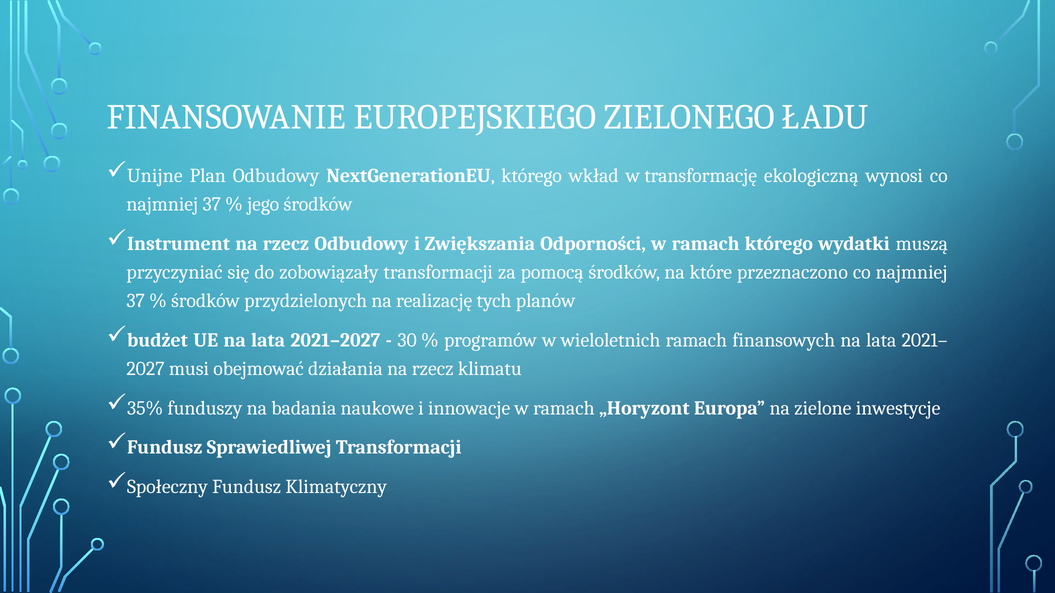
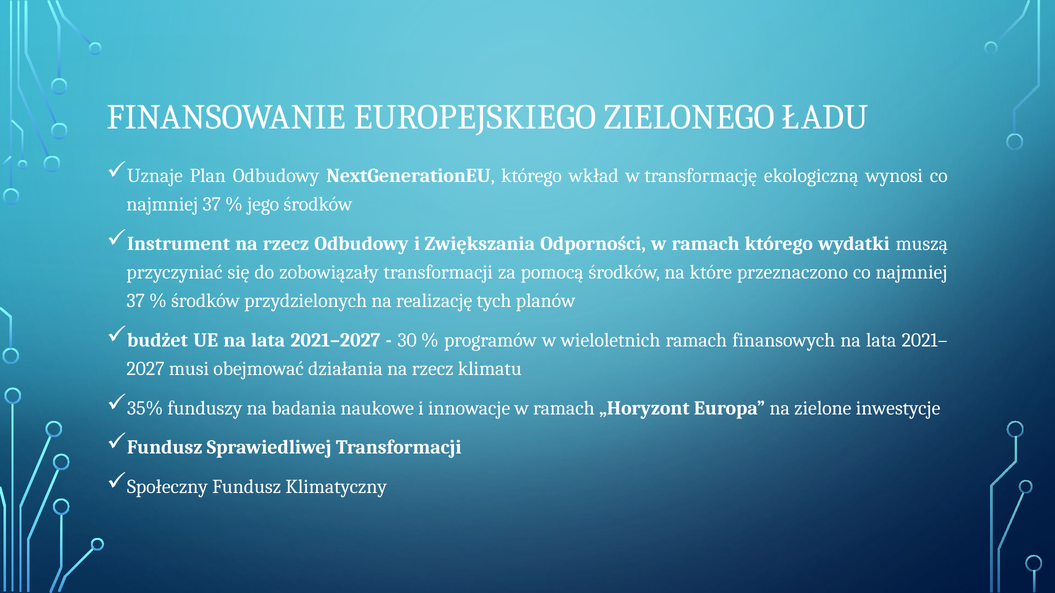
Unijne: Unijne -> Uznaje
